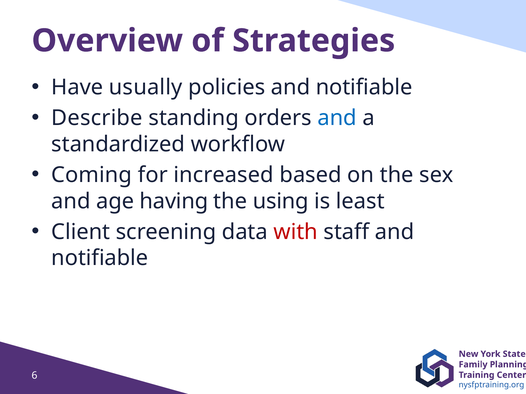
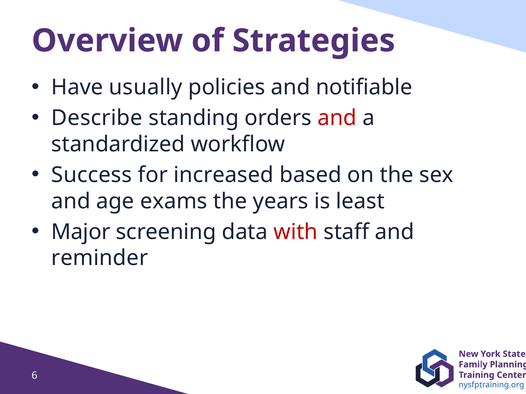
and at (337, 118) colour: blue -> red
Coming: Coming -> Success
having: having -> exams
using: using -> years
Client: Client -> Major
notifiable at (100, 258): notifiable -> reminder
